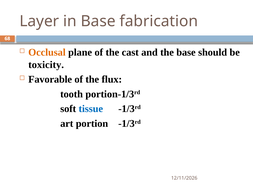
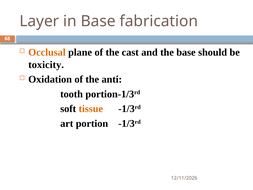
Favorable: Favorable -> Oxidation
flux: flux -> anti
tissue colour: blue -> orange
